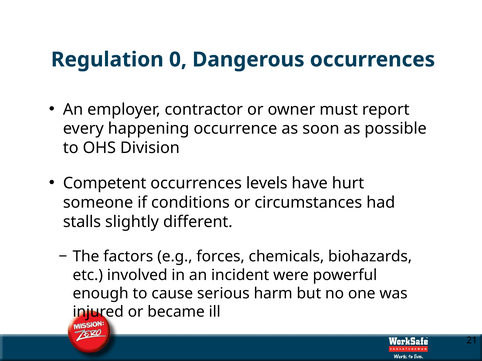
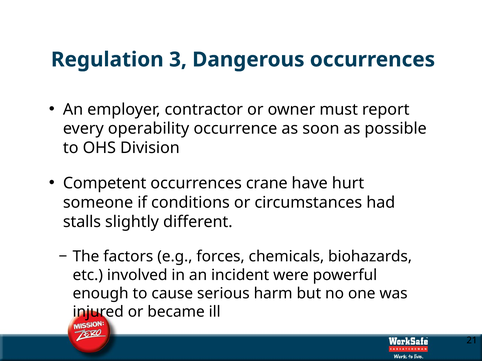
0: 0 -> 3
happening: happening -> operability
levels: levels -> crane
